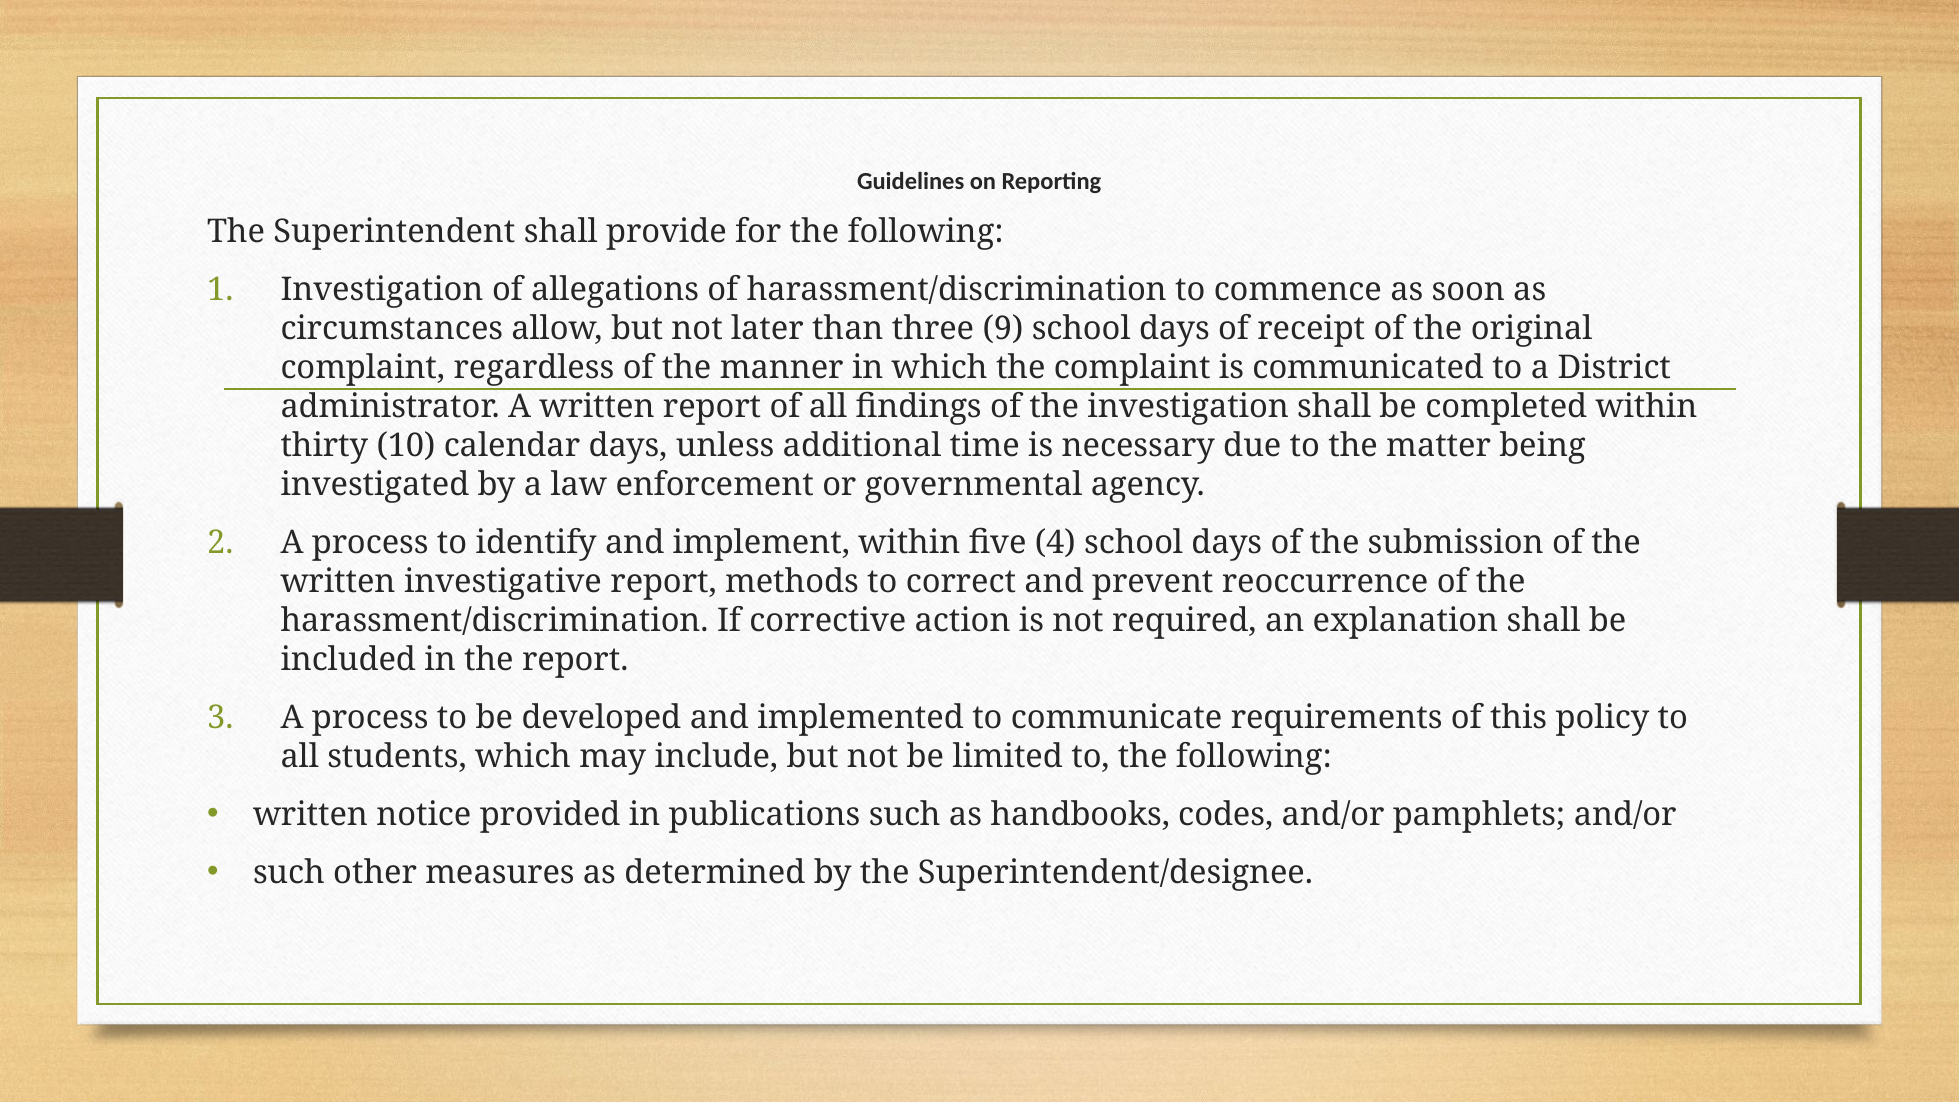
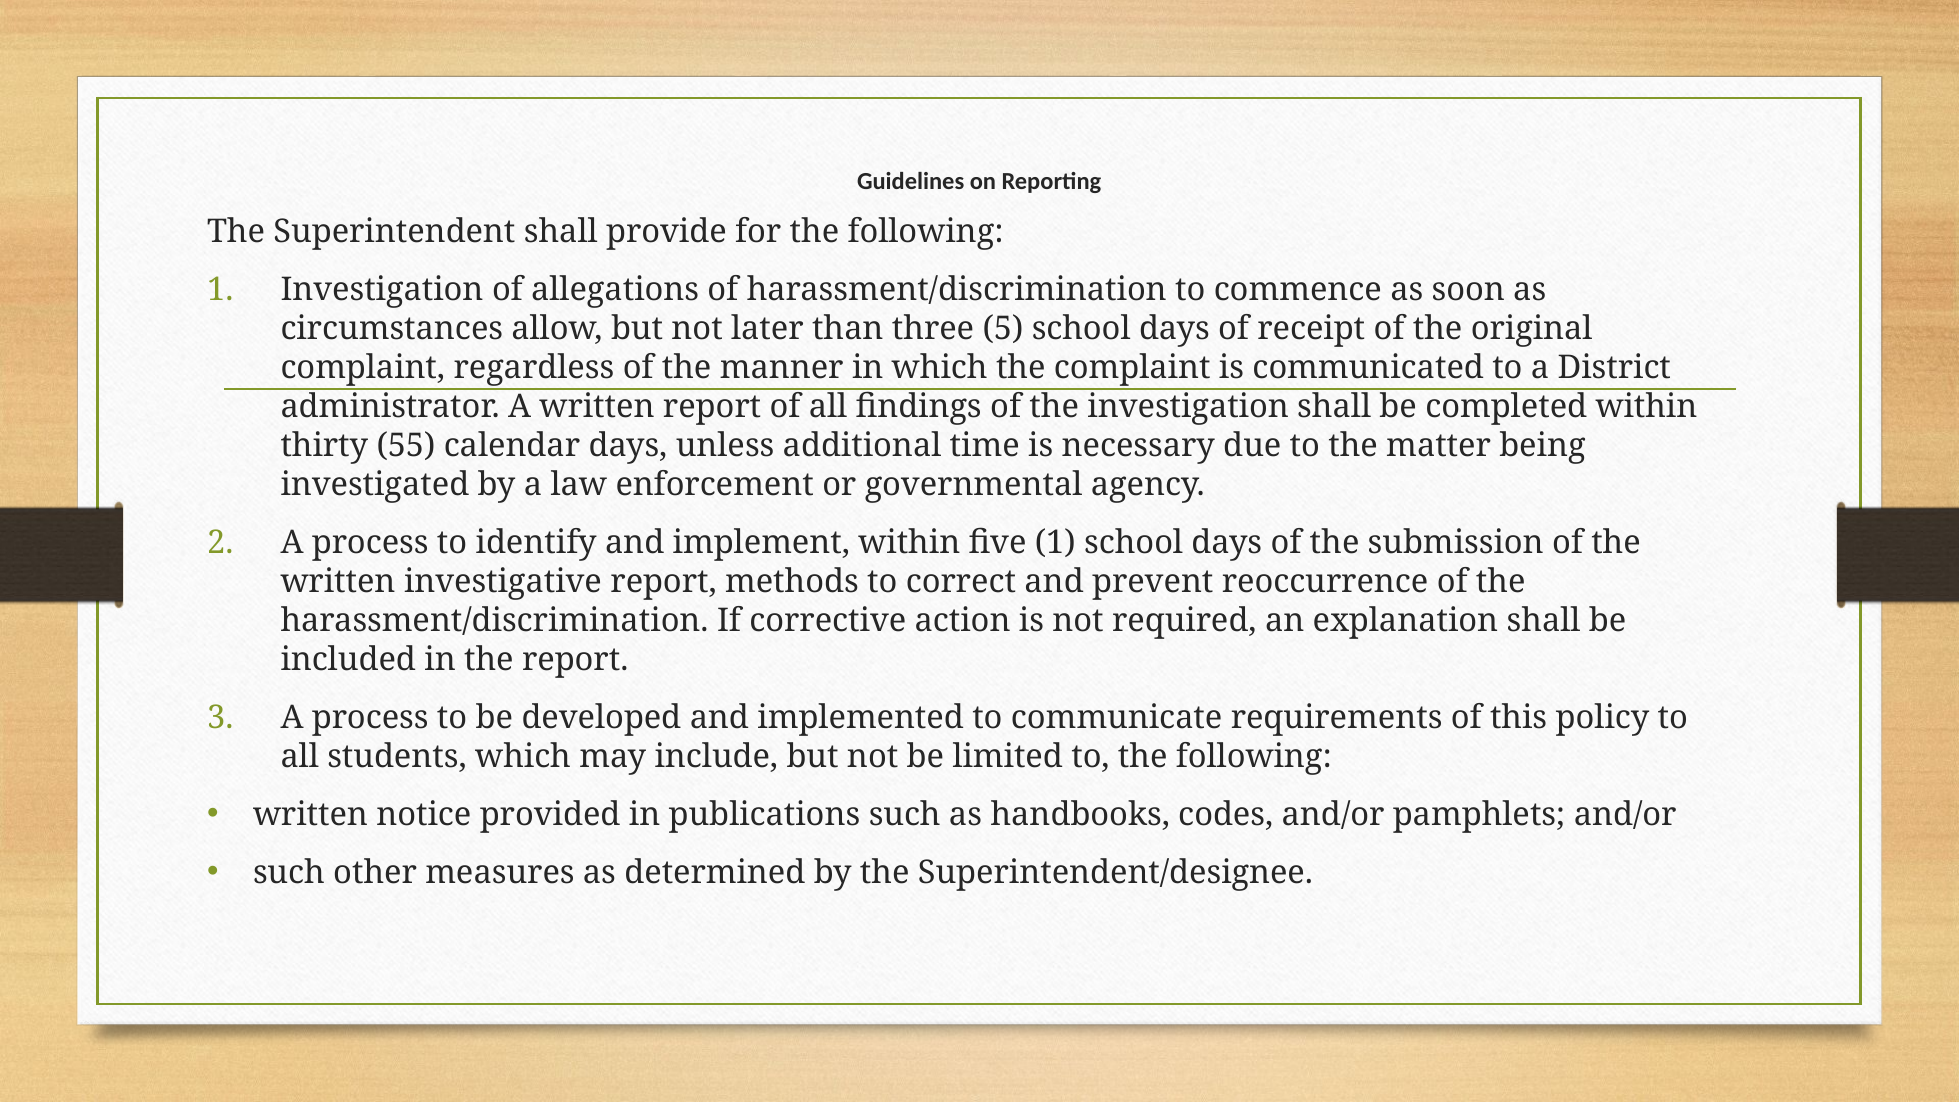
9: 9 -> 5
10: 10 -> 55
five 4: 4 -> 1
